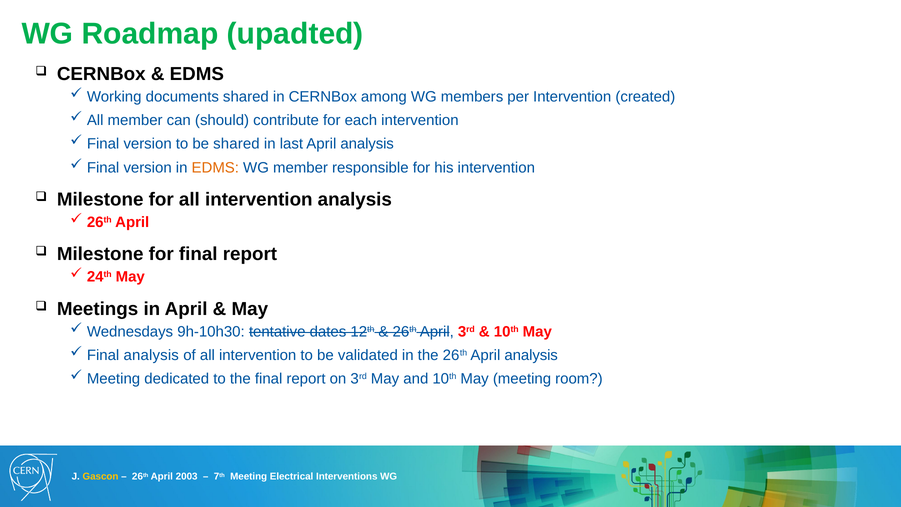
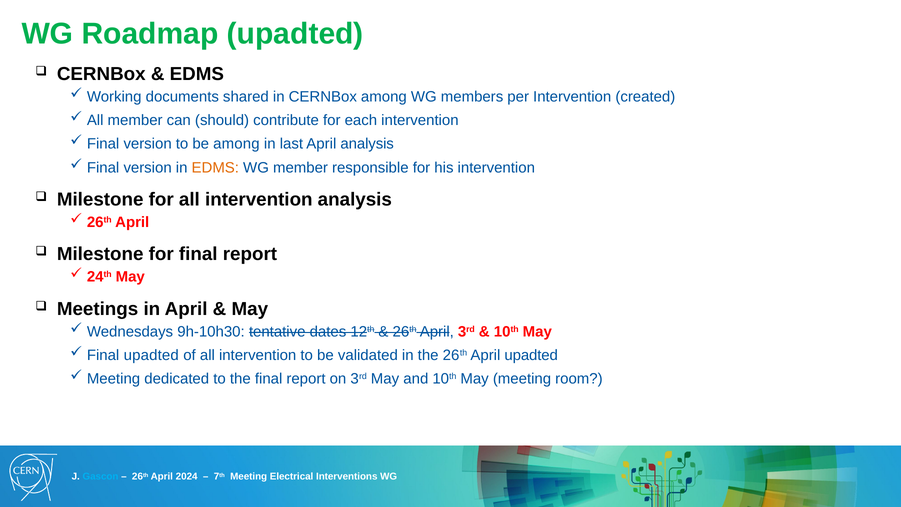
be shared: shared -> among
Final analysis: analysis -> upadted
26th April analysis: analysis -> upadted
Gascon colour: yellow -> light blue
2003: 2003 -> 2024
